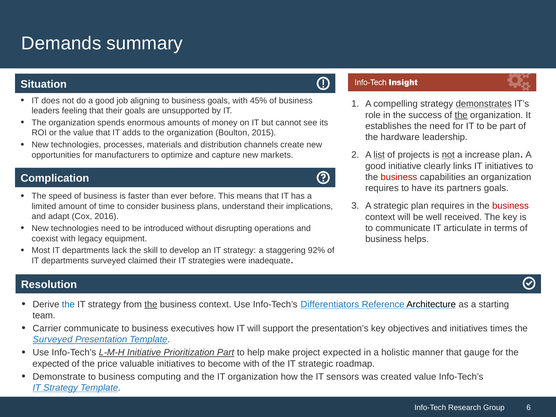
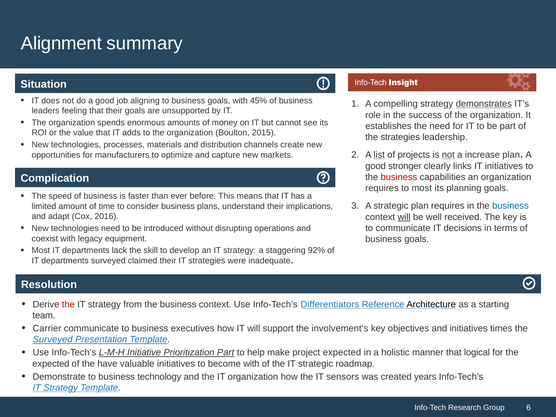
Demands: Demands -> Alignment
the at (461, 115) underline: present -> none
the hardware: hardware -> strategies
good initiative: initiative -> stronger
to have: have -> most
partners: partners -> planning
business at (510, 206) colour: red -> blue
will at (404, 217) underline: none -> present
articulate: articulate -> decisions
helps at (417, 239): helps -> goals
the at (68, 304) colour: blue -> red
the at (151, 304) underline: present -> none
presentation’s: presentation’s -> involvement’s
gauge: gauge -> logical
price: price -> have
computing: computing -> technology
created value: value -> years
